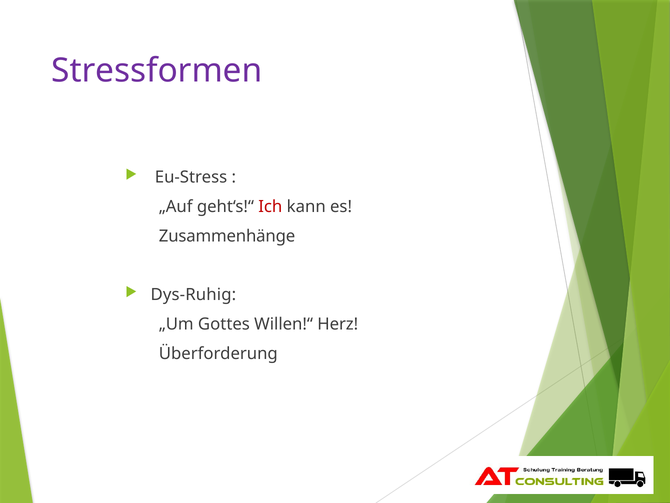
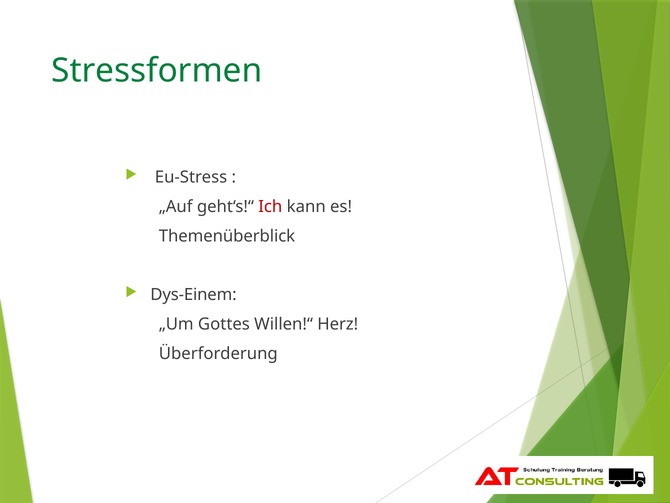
Stressformen colour: purple -> green
Zusammenhänge: Zusammenhänge -> Themenüberblick
Dys-Ruhig: Dys-Ruhig -> Dys-Einem
